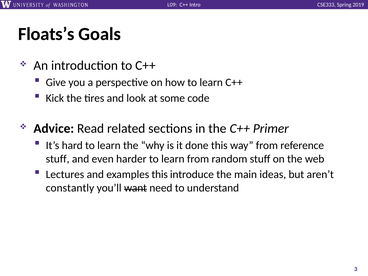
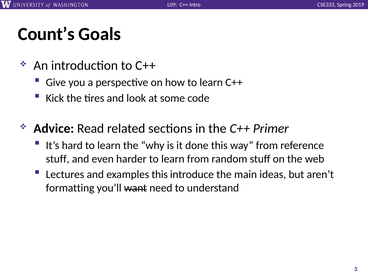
Floats’s: Floats’s -> Count’s
constantly: constantly -> formatting
